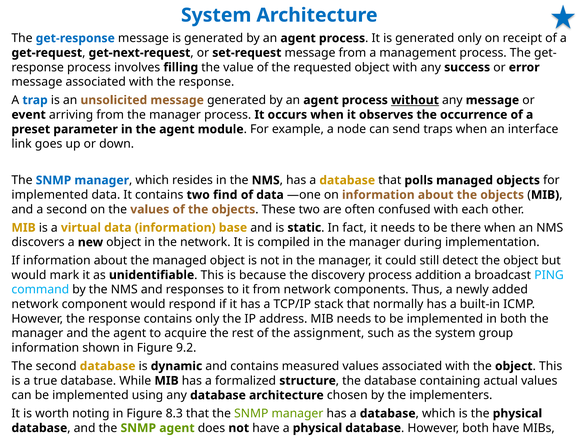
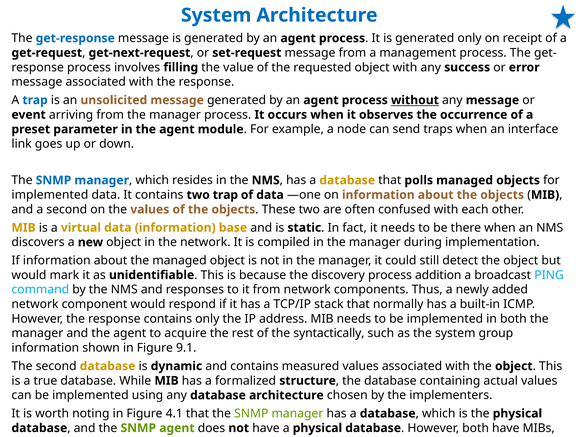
two find: find -> trap
assignment: assignment -> syntactically
9.2: 9.2 -> 9.1
8.3: 8.3 -> 4.1
